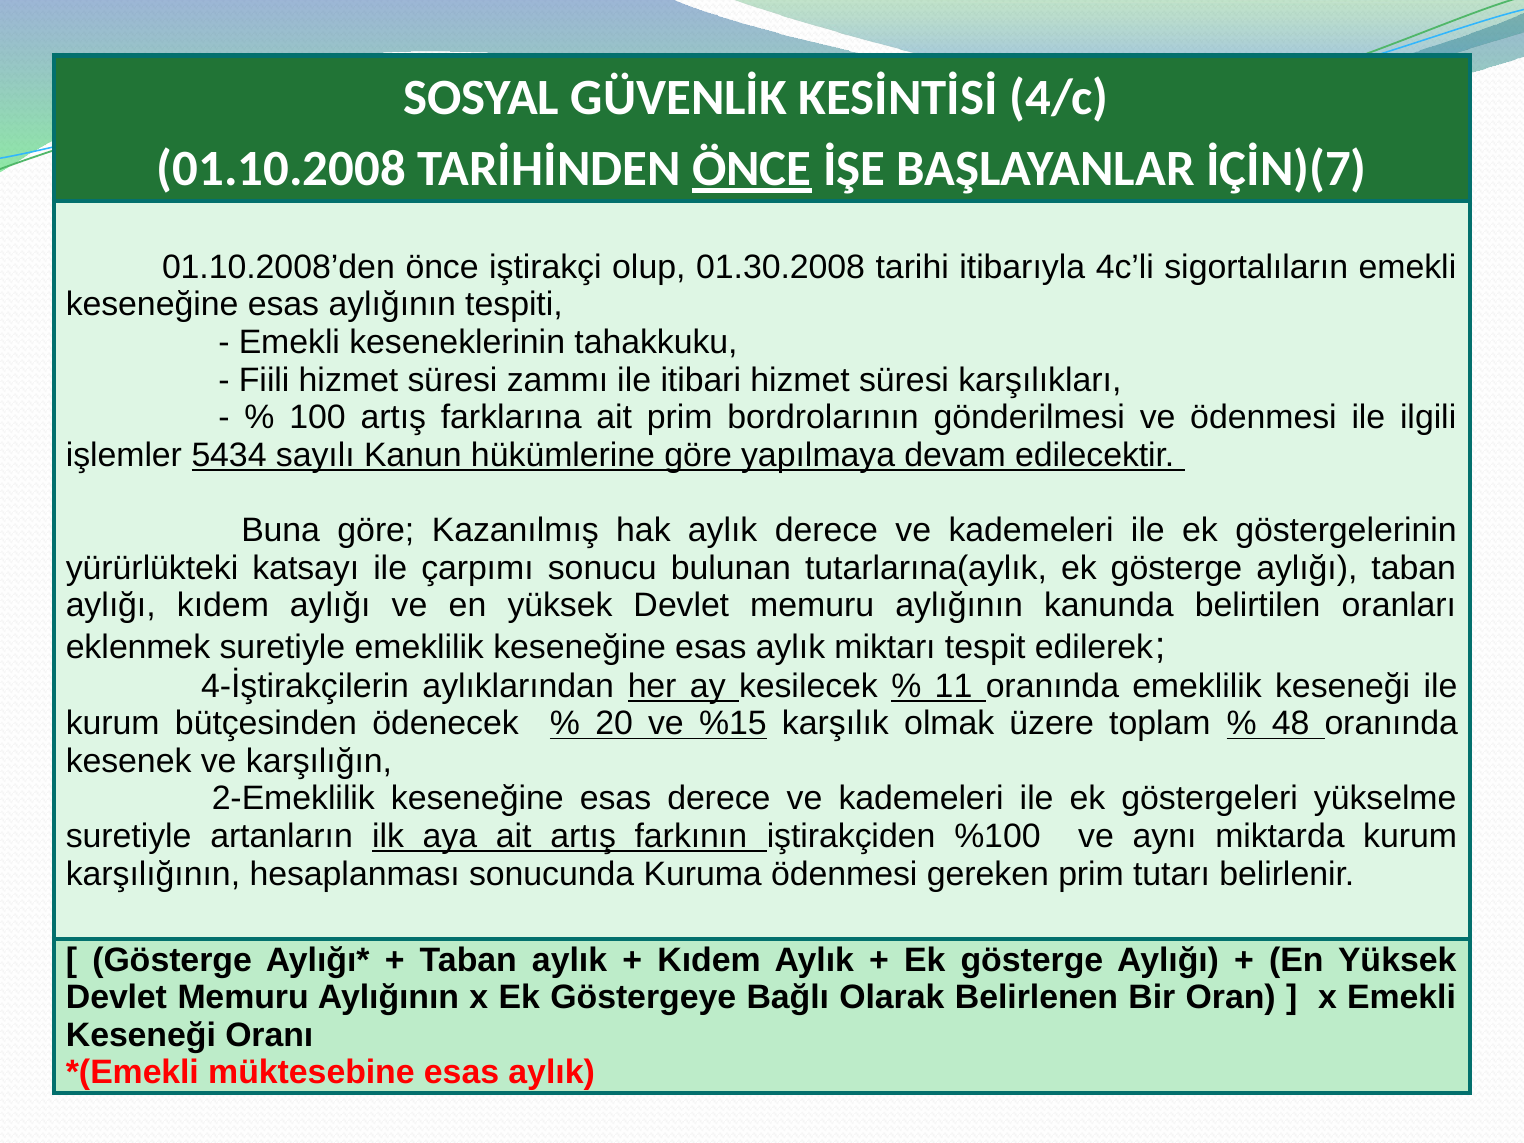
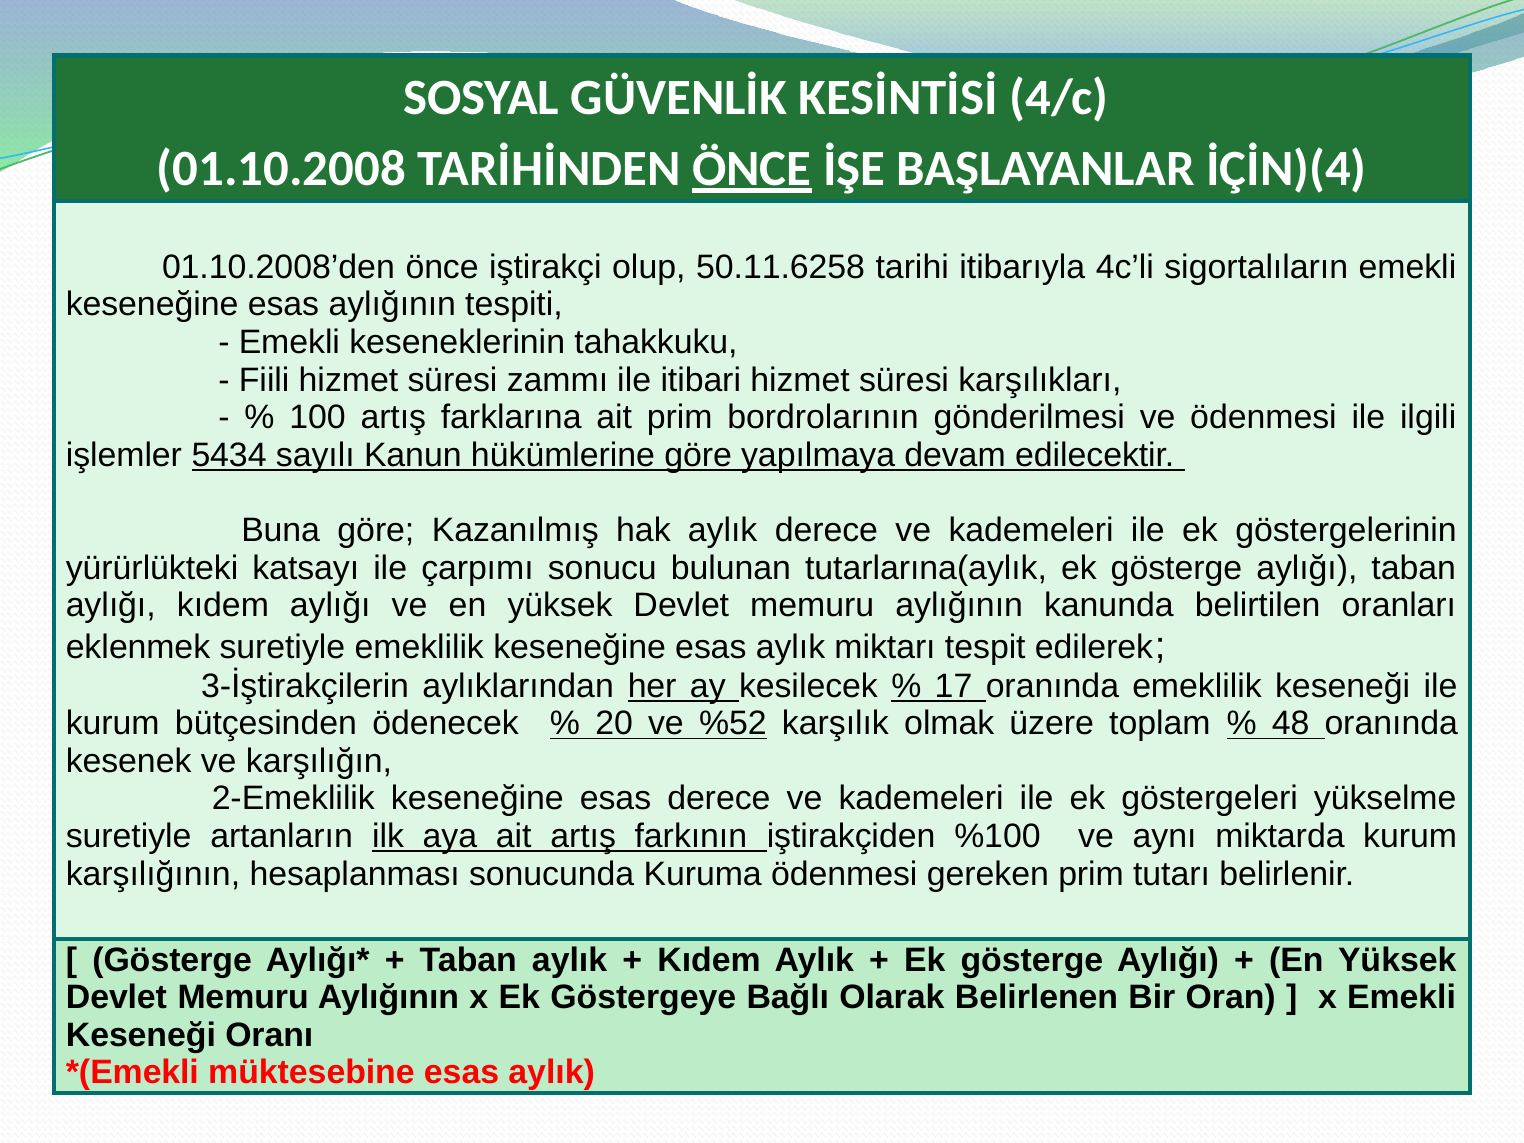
İÇİN)(7: İÇİN)(7 -> İÇİN)(4
01.30.2008: 01.30.2008 -> 50.11.6258
4-İştirakçilerin: 4-İştirakçilerin -> 3-İştirakçilerin
11: 11 -> 17
%15: %15 -> %52
